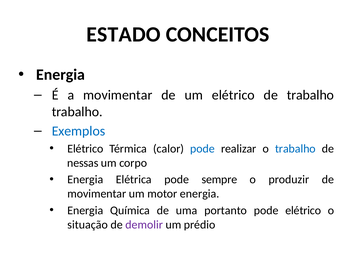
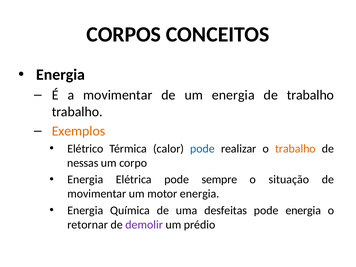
ESTADO: ESTADO -> CORPOS
um elétrico: elétrico -> energia
Exemplos colour: blue -> orange
trabalho at (295, 149) colour: blue -> orange
produzir: produzir -> situação
portanto: portanto -> desfeitas
pode elétrico: elétrico -> energia
situação: situação -> retornar
